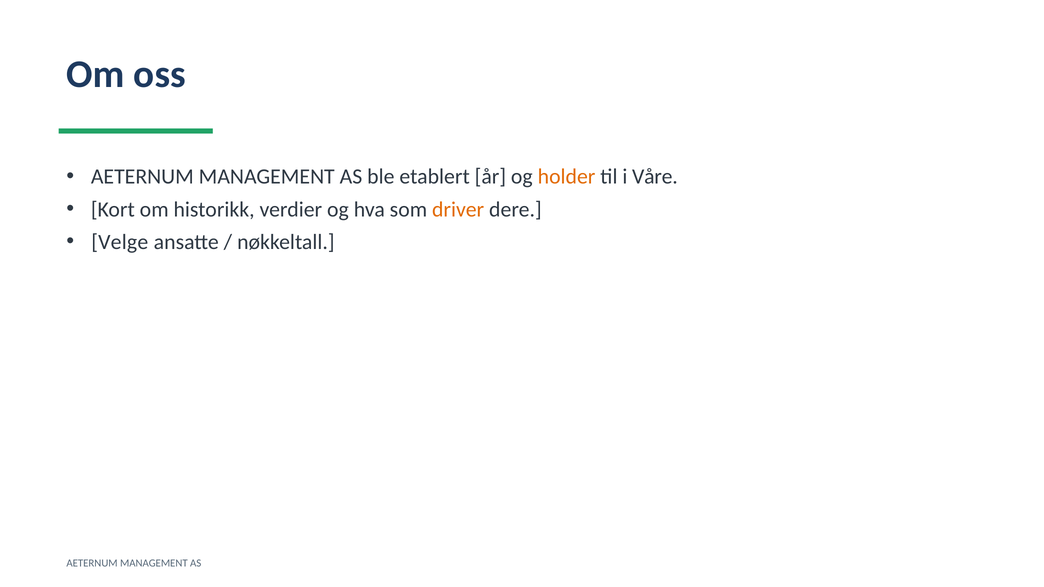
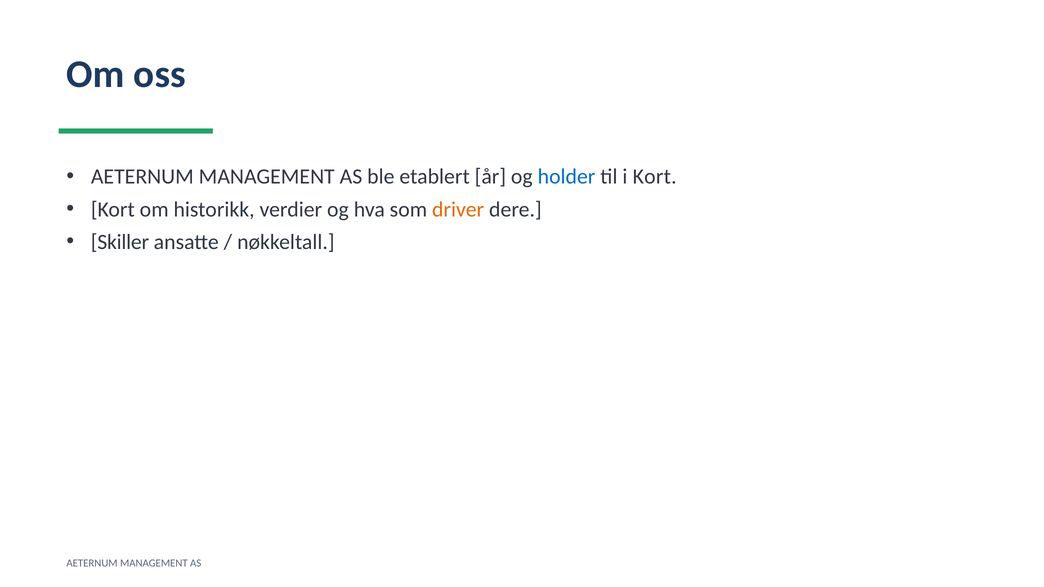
holder colour: orange -> blue
i Våre: Våre -> Kort
Velge: Velge -> Skiller
